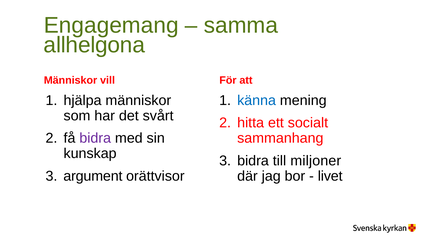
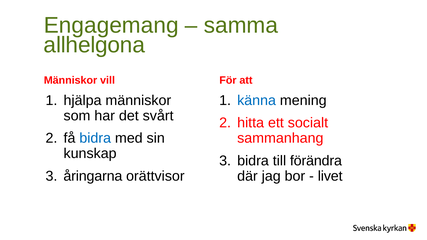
bidra at (95, 138) colour: purple -> blue
miljoner: miljoner -> förändra
argument: argument -> åringarna
